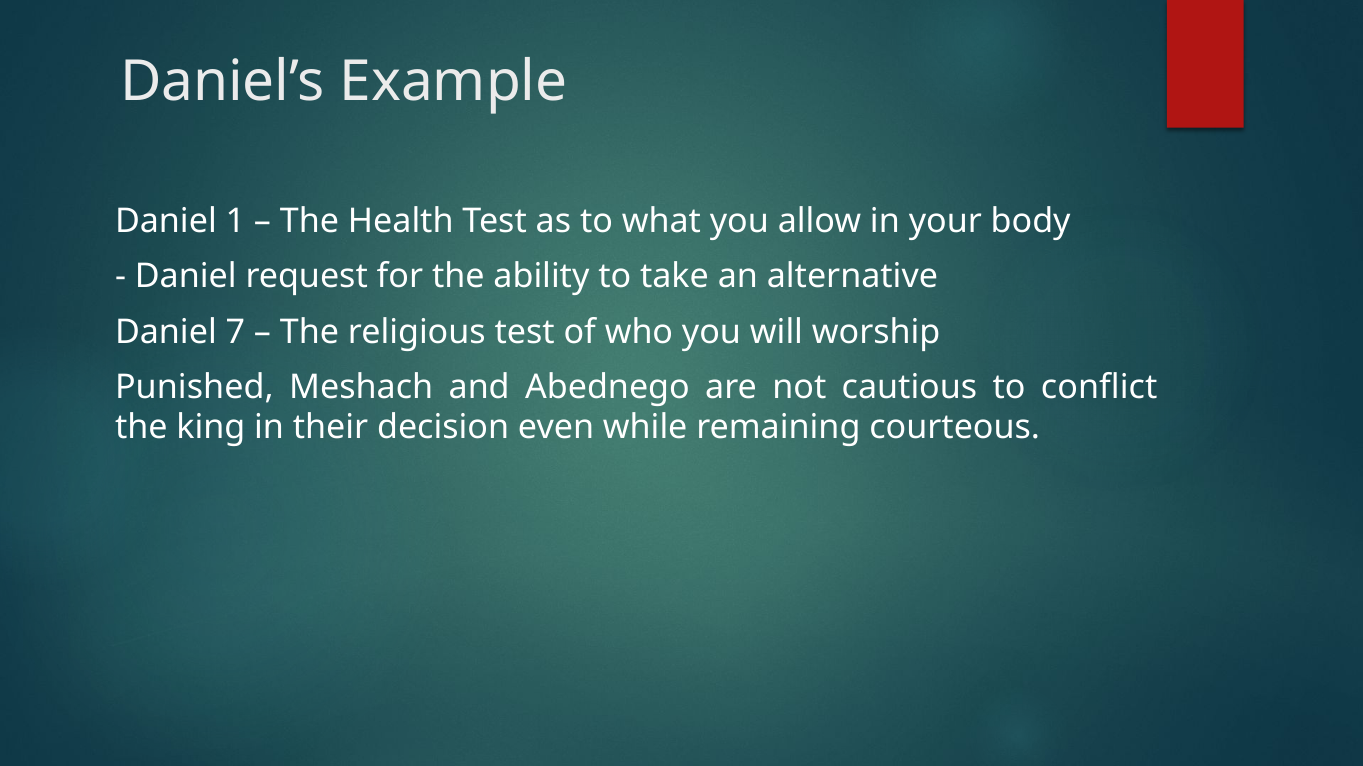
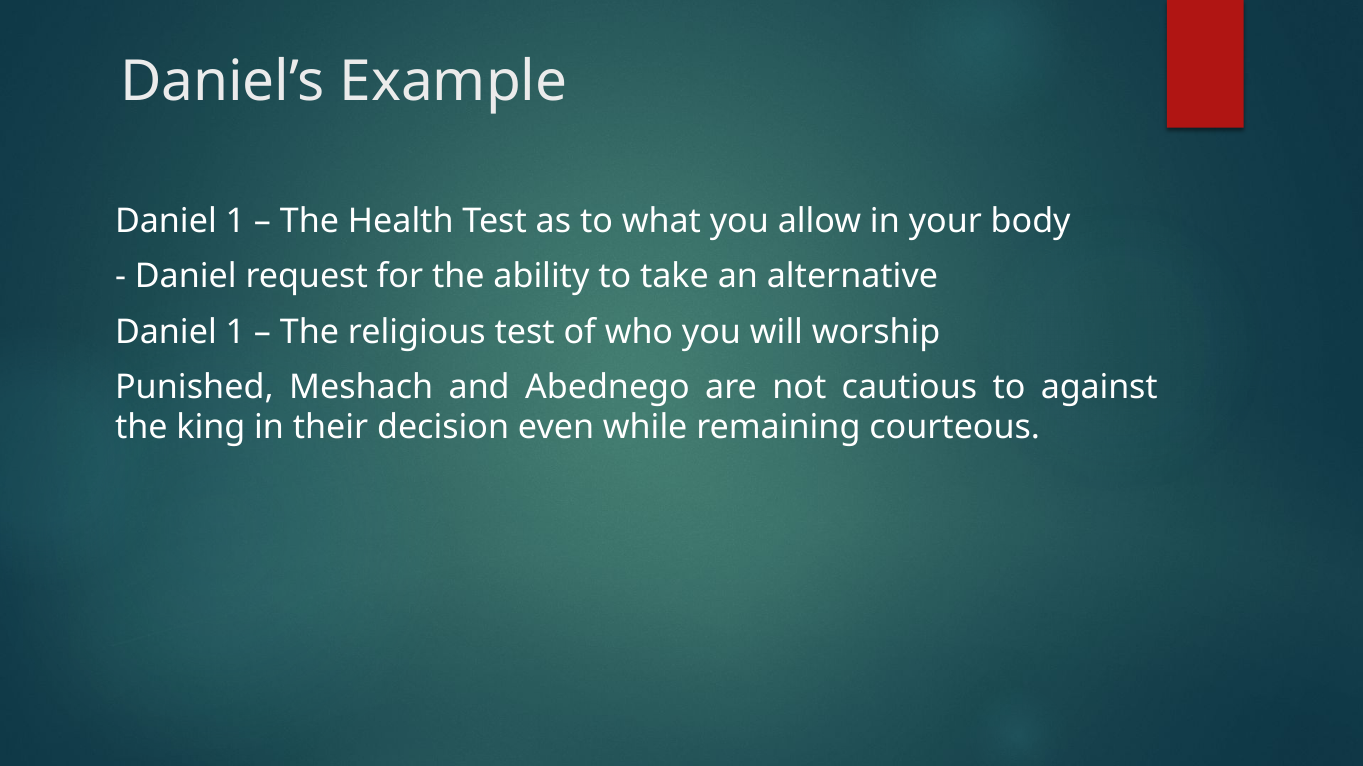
7 at (235, 332): 7 -> 1
conflict: conflict -> against
